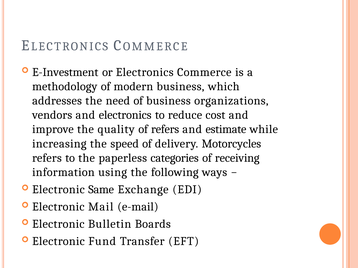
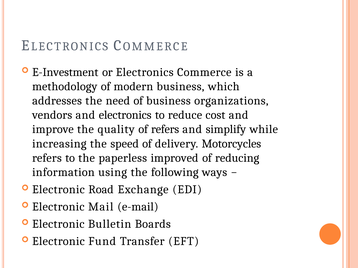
estimate: estimate -> simplify
categories: categories -> improved
receiving: receiving -> reducing
Same: Same -> Road
